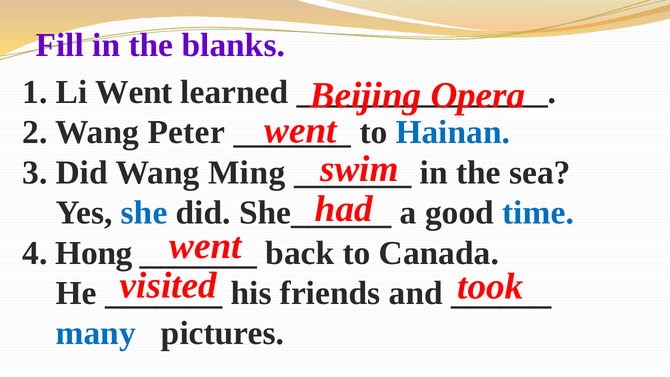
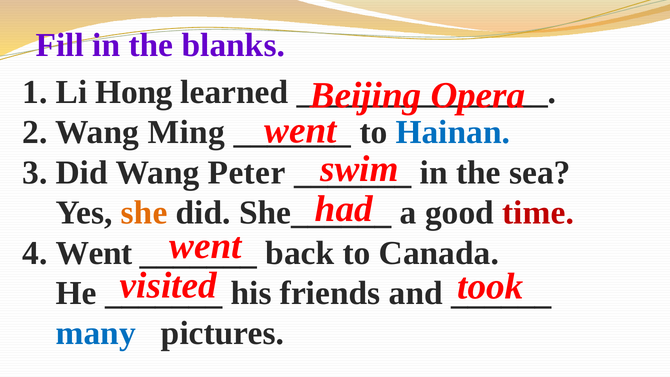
Li Went: Went -> Hong
Peter: Peter -> Ming
Ming: Ming -> Peter
she colour: blue -> orange
time colour: blue -> red
4 Hong: Hong -> Went
